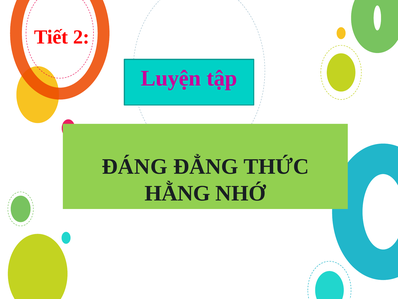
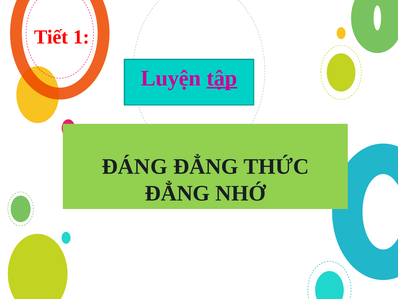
2: 2 -> 1
tập underline: none -> present
HẰNG at (177, 193): HẰNG -> ĐẲNG
